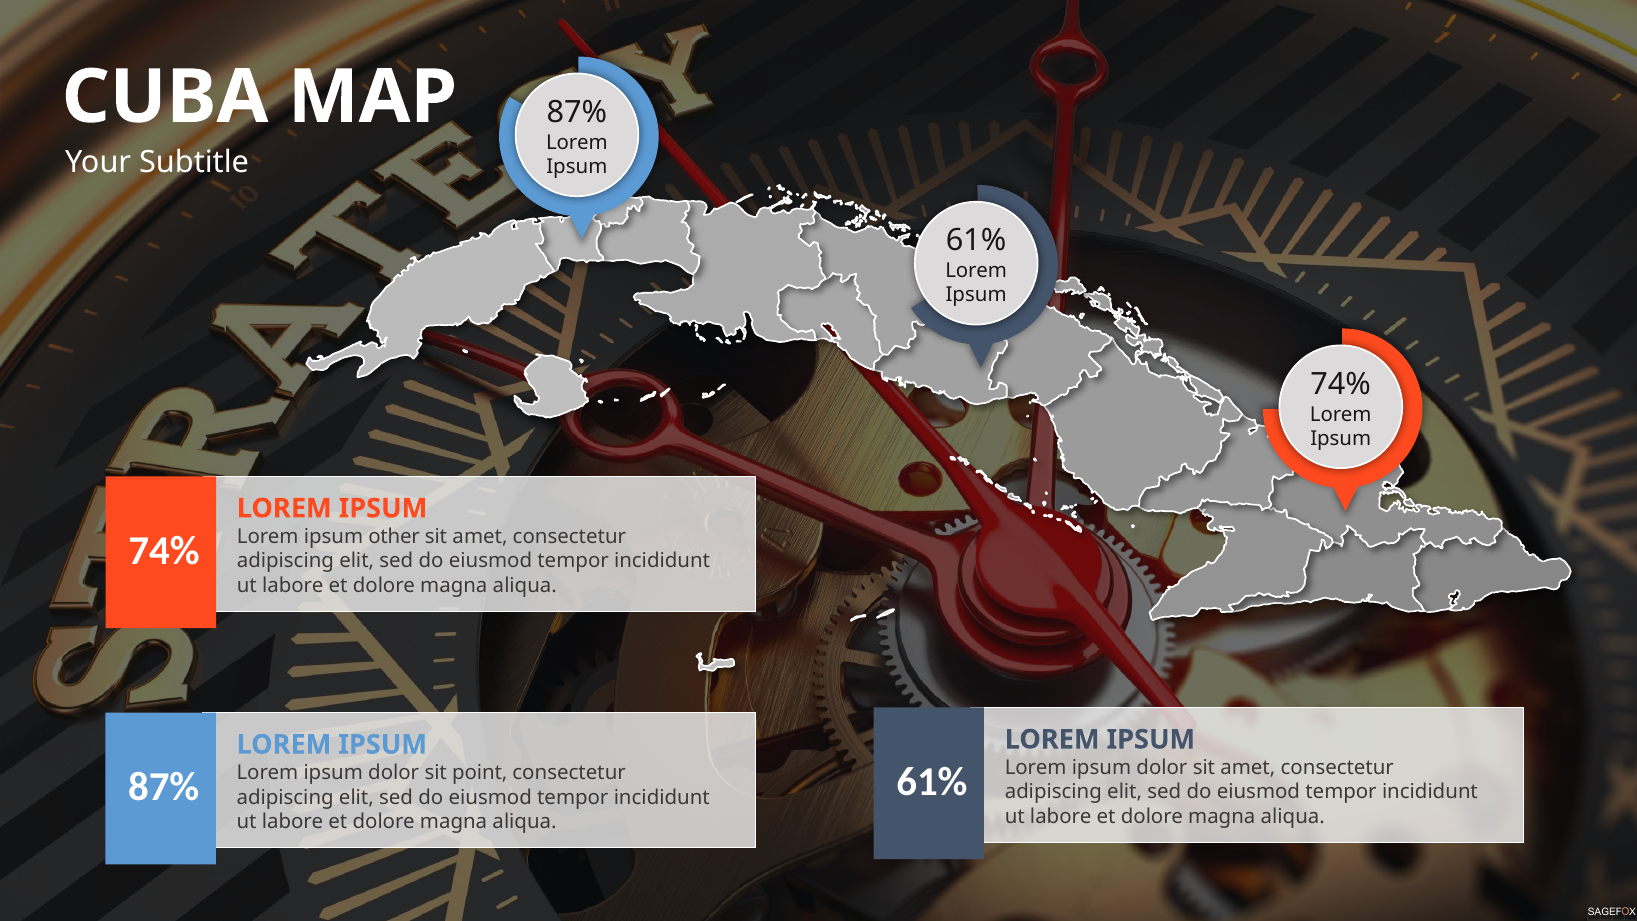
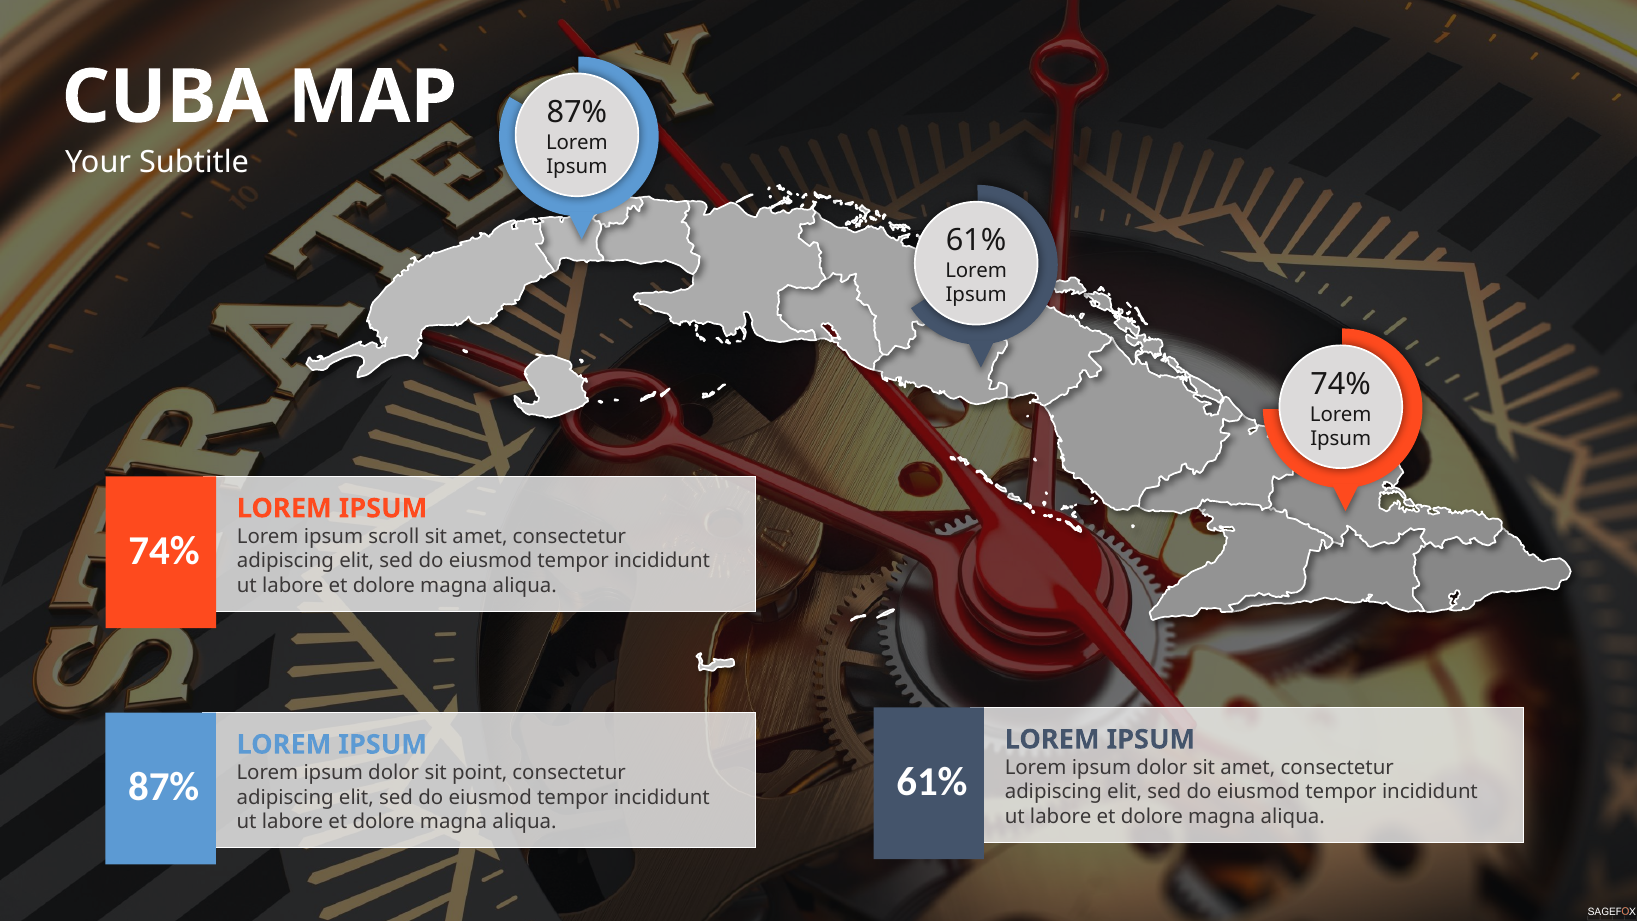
other: other -> scroll
